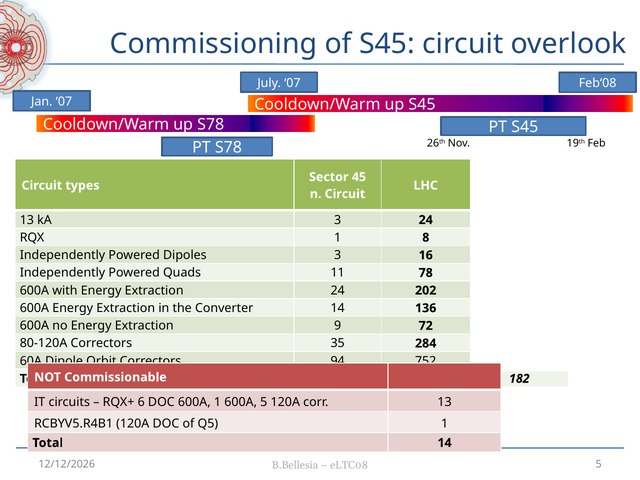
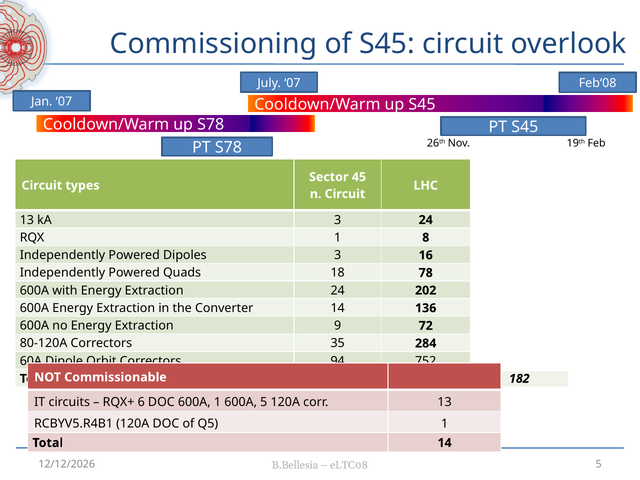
11: 11 -> 18
